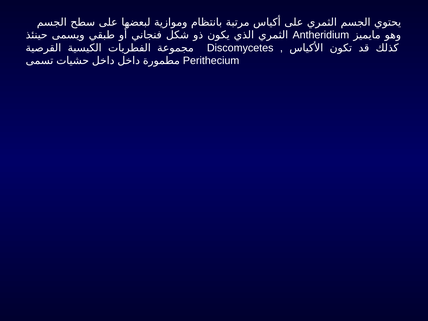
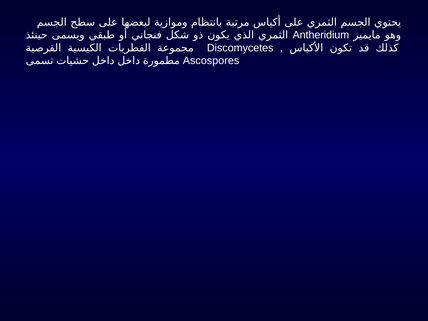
Perithecium: Perithecium -> Ascospores
